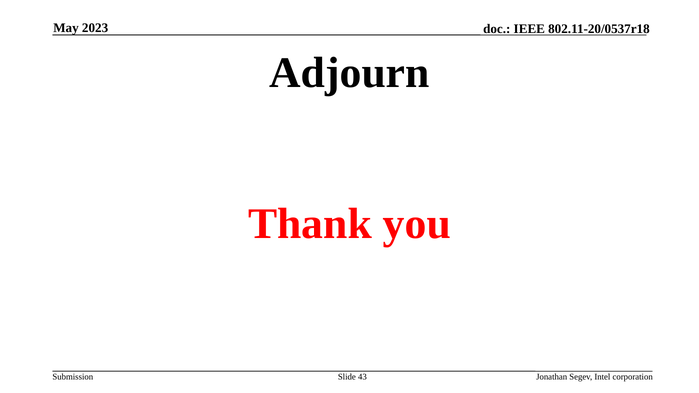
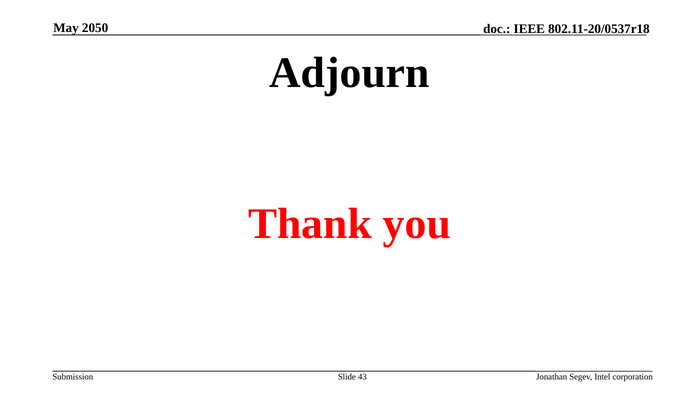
2023: 2023 -> 2050
